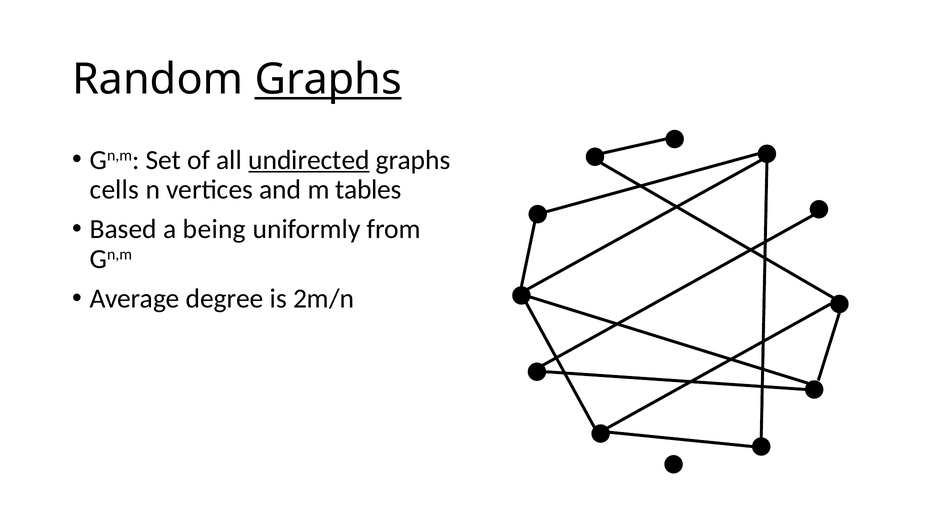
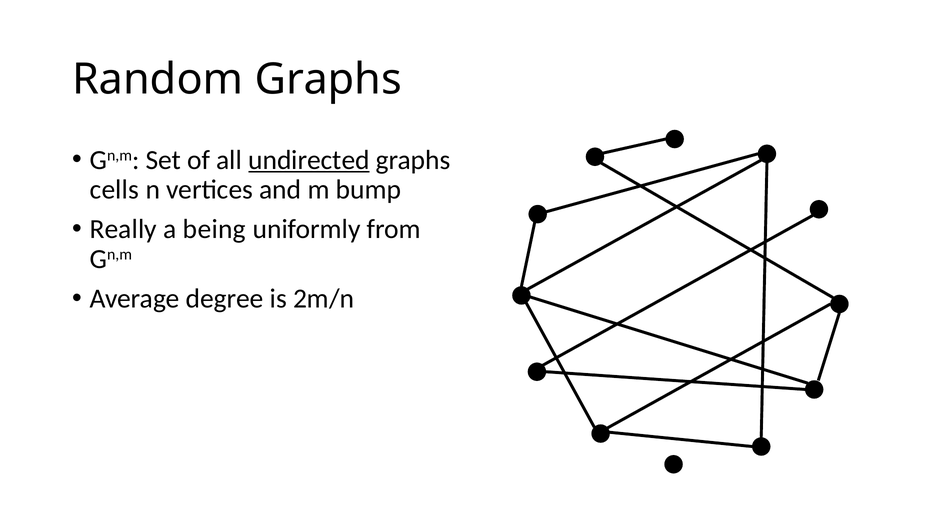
Graphs at (328, 79) underline: present -> none
tables: tables -> bump
Based: Based -> Really
